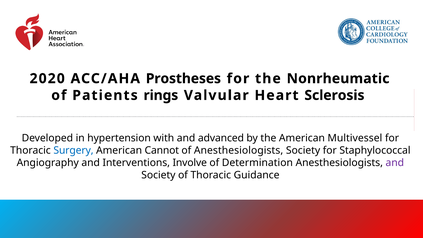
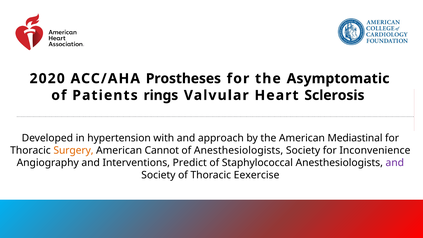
Nonrheumatic: Nonrheumatic -> Asymptomatic
advanced: advanced -> approach
Multivessel: Multivessel -> Mediastinal
Surgery colour: blue -> orange
Staphylococcal: Staphylococcal -> Inconvenience
Involve: Involve -> Predict
Determination: Determination -> Staphylococcal
Guidance: Guidance -> Eexercise
